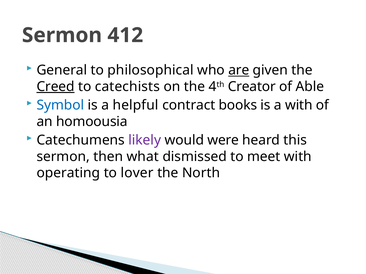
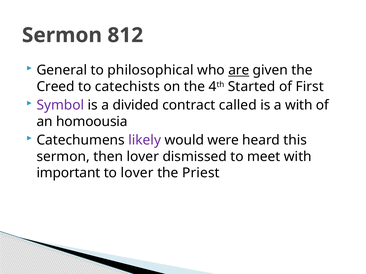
412: 412 -> 812
Creed underline: present -> none
Creator: Creator -> Started
Able: Able -> First
Symbol colour: blue -> purple
helpful: helpful -> divided
books: books -> called
then what: what -> lover
operating: operating -> important
North: North -> Priest
